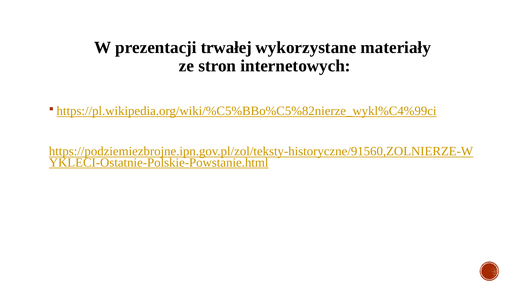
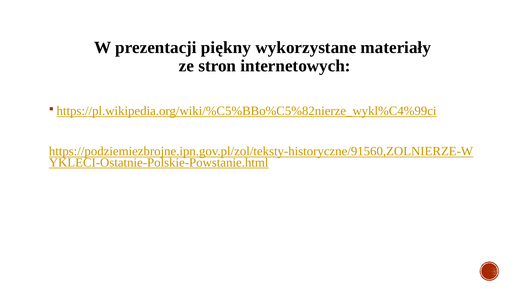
trwałej: trwałej -> piękny
